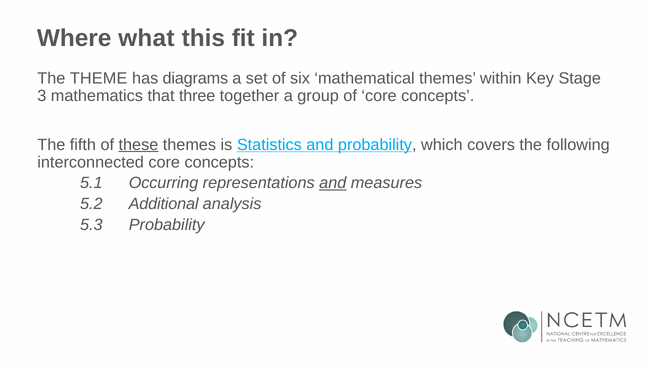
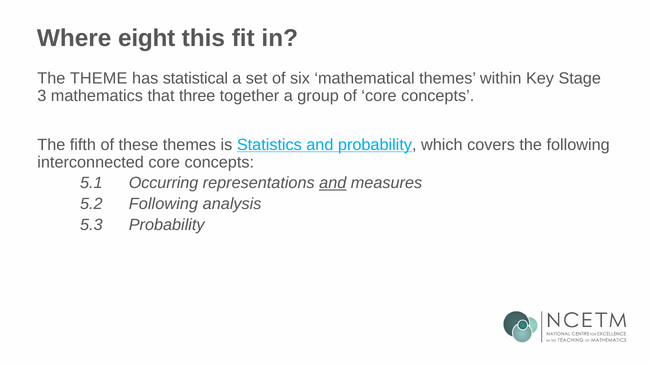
what: what -> eight
diagrams: diagrams -> statistical
these underline: present -> none
5.2 Additional: Additional -> Following
